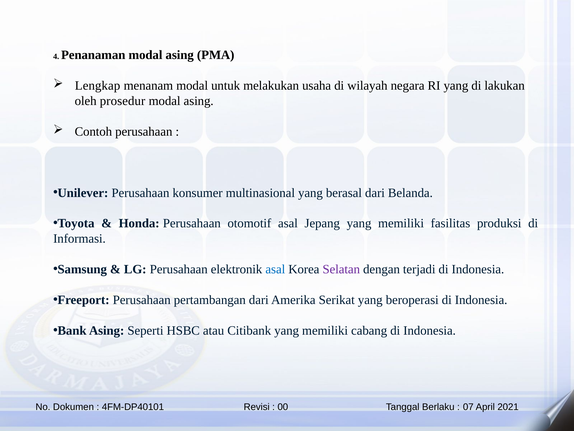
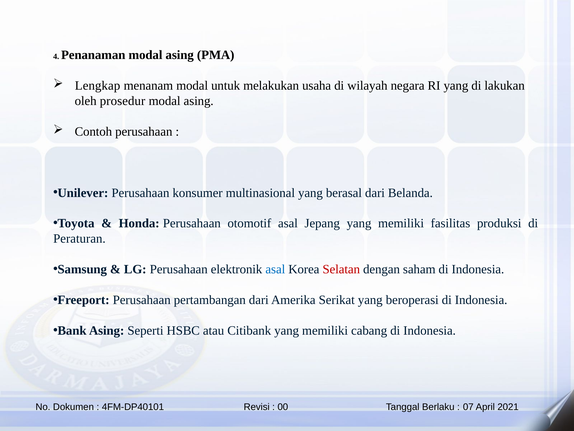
Informasi: Informasi -> Peraturan
Selatan colour: purple -> red
terjadi: terjadi -> saham
